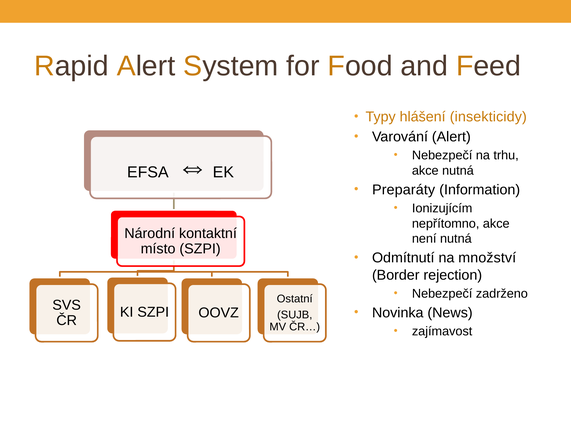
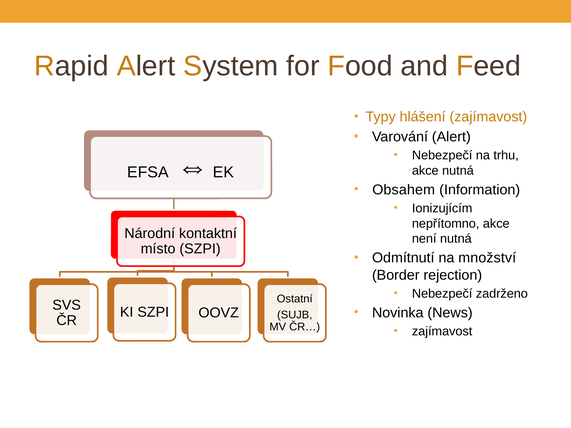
hlášení insekticidy: insekticidy -> zajímavost
Preparáty: Preparáty -> Obsahem
